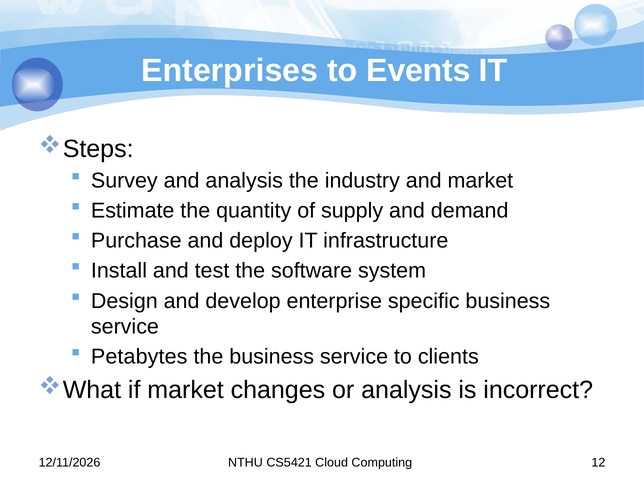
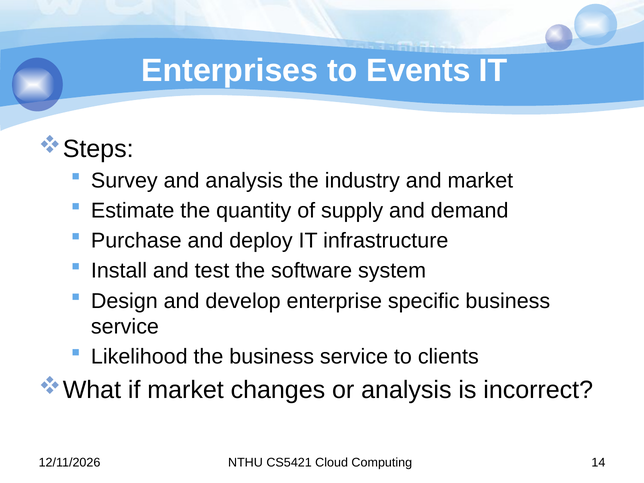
Petabytes: Petabytes -> Likelihood
12: 12 -> 14
